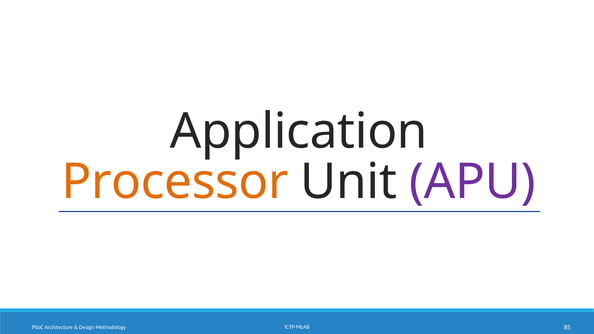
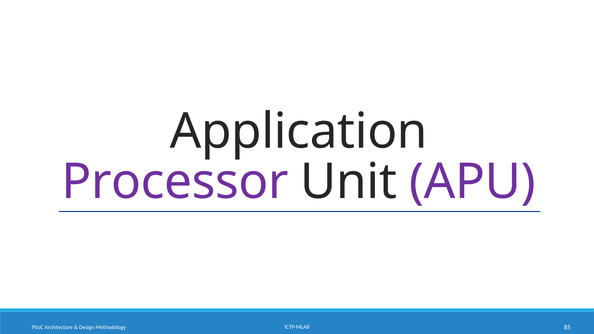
Processor colour: orange -> purple
